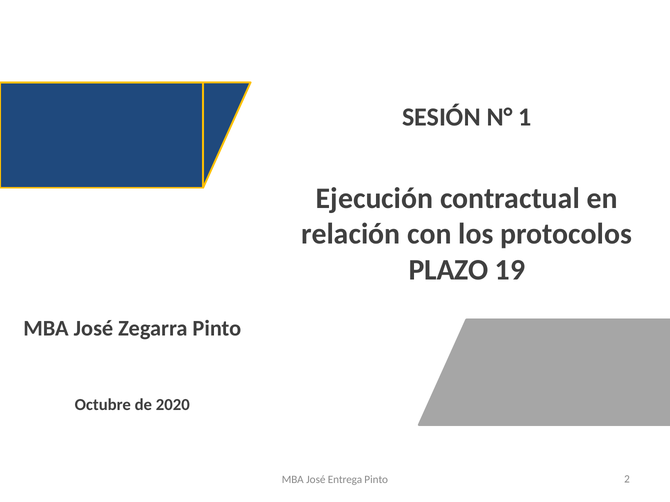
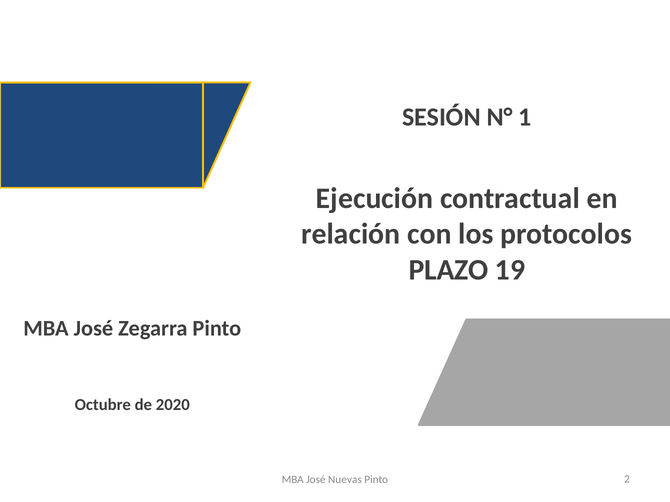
Entrega: Entrega -> Nuevas
